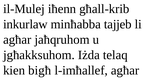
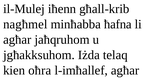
inkurlaw: inkurlaw -> nagħmel
tajjeb: tajjeb -> ħafna
bigħ: bigħ -> oħra
